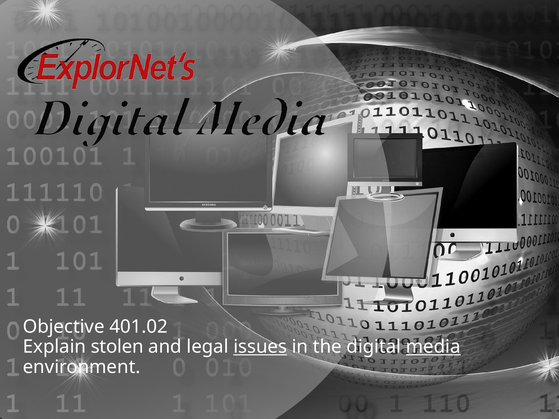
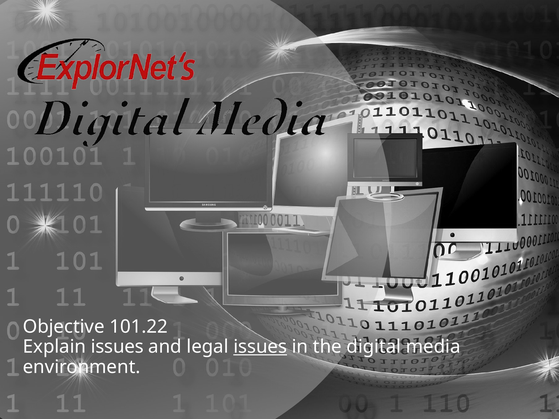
401.02: 401.02 -> 101.22
Explain stolen: stolen -> issues
media underline: present -> none
